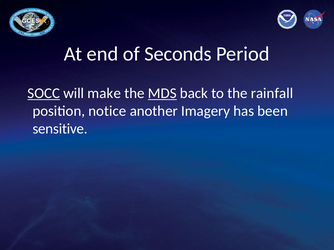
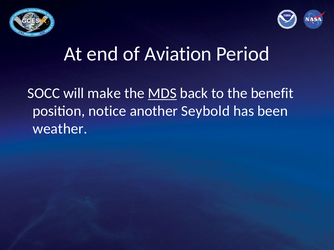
Seconds: Seconds -> Aviation
SOCC underline: present -> none
rainfall: rainfall -> benefit
Imagery: Imagery -> Seybold
sensitive: sensitive -> weather
